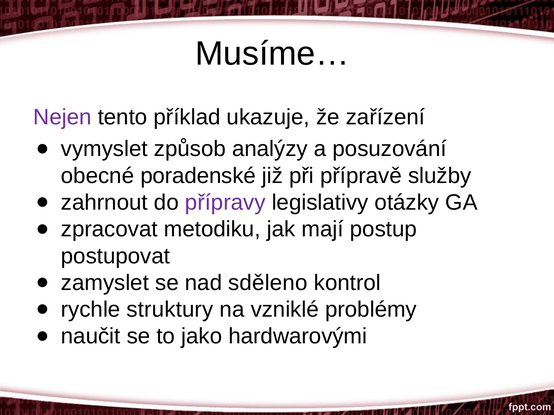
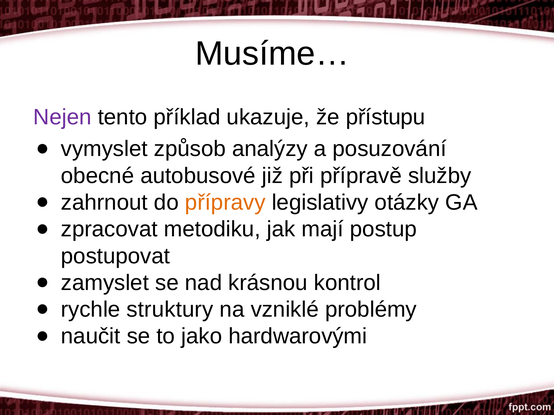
zařízení: zařízení -> přístupu
poradenské: poradenské -> autobusové
přípravy colour: purple -> orange
sděleno: sděleno -> krásnou
